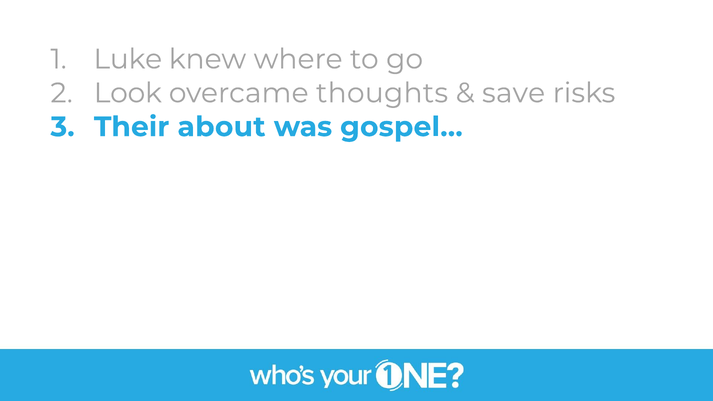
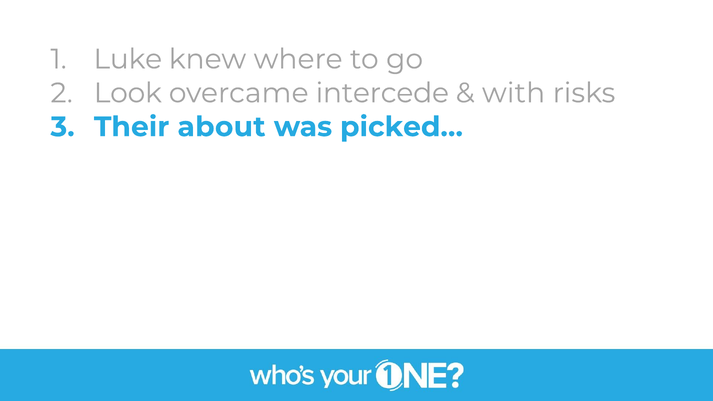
thoughts: thoughts -> intercede
save: save -> with
gospel…: gospel… -> picked…
